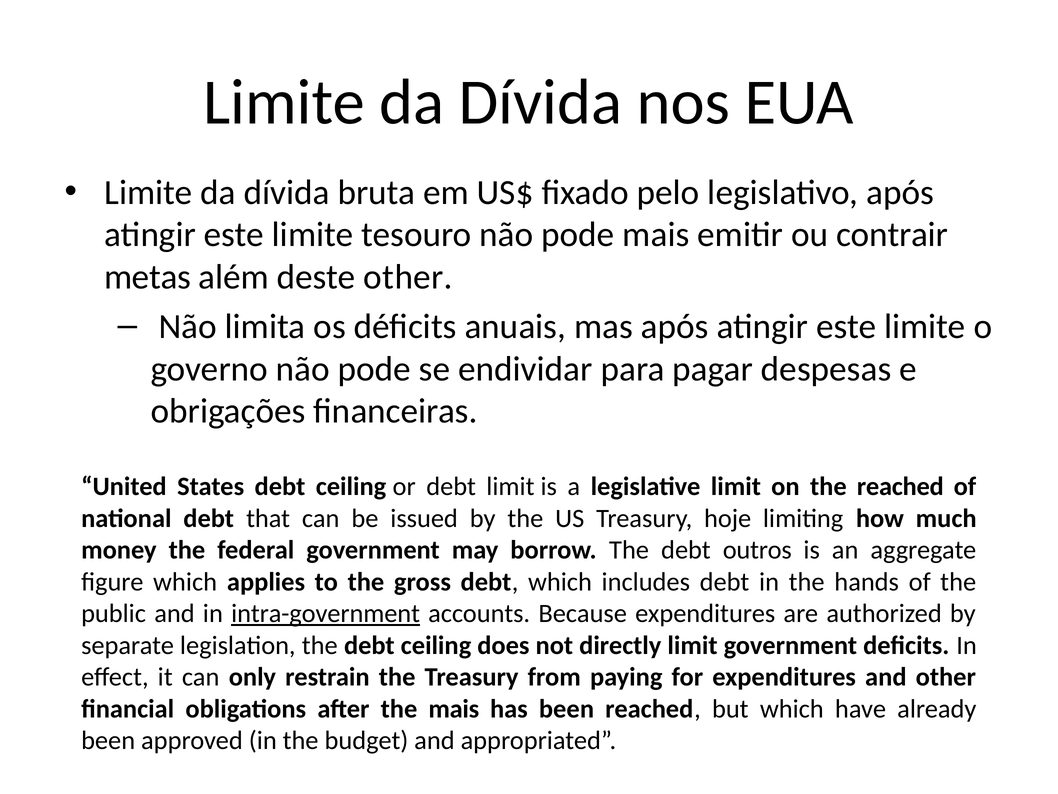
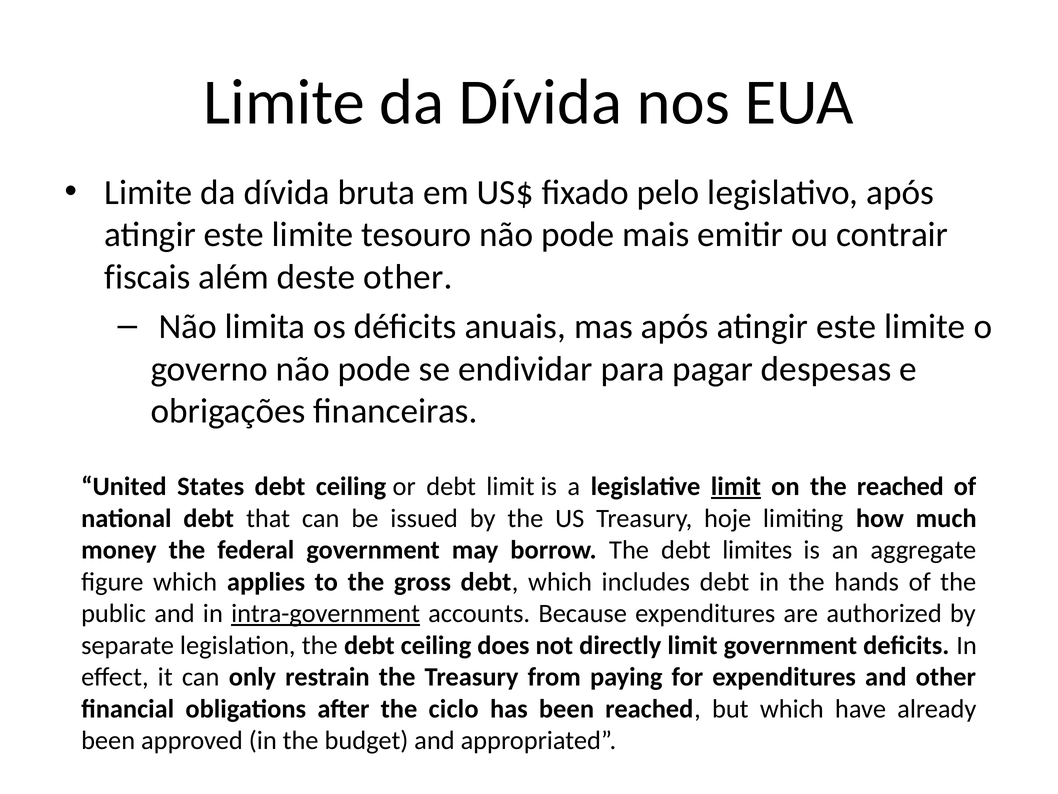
metas: metas -> fiscais
limit at (736, 486) underline: none -> present
outros: outros -> limites
the mais: mais -> ciclo
